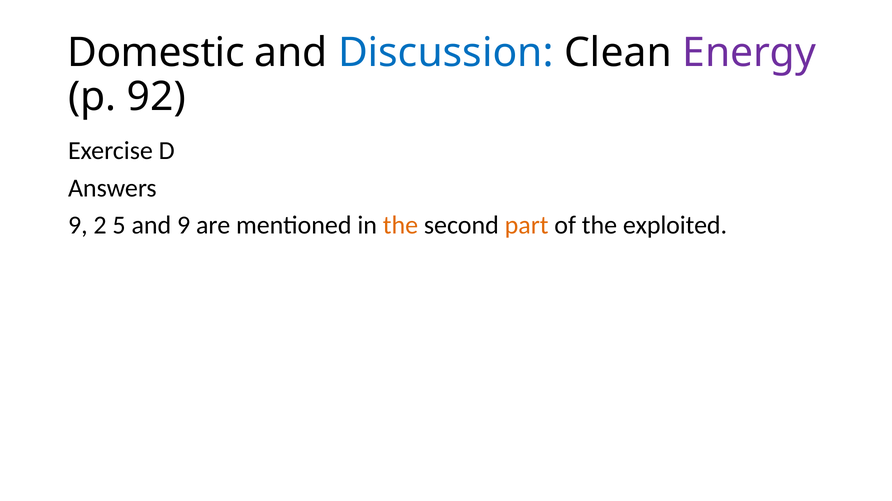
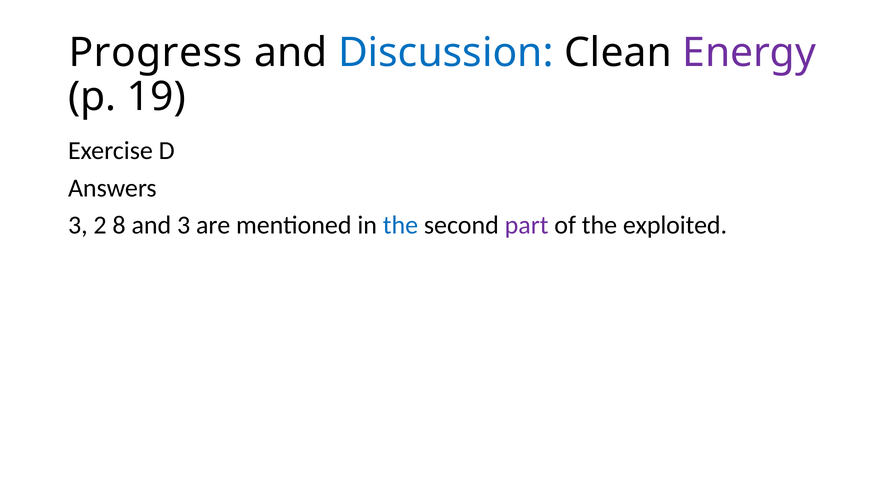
Domestic: Domestic -> Progress
92: 92 -> 19
9 at (78, 226): 9 -> 3
5: 5 -> 8
and 9: 9 -> 3
the at (400, 226) colour: orange -> blue
part colour: orange -> purple
